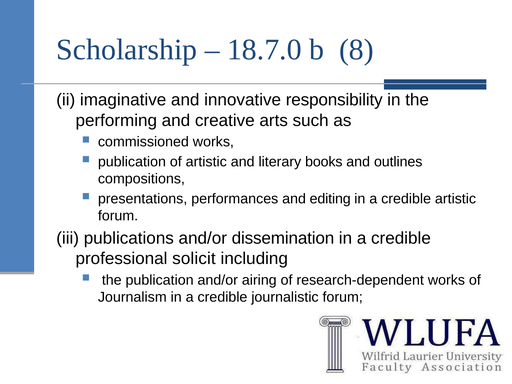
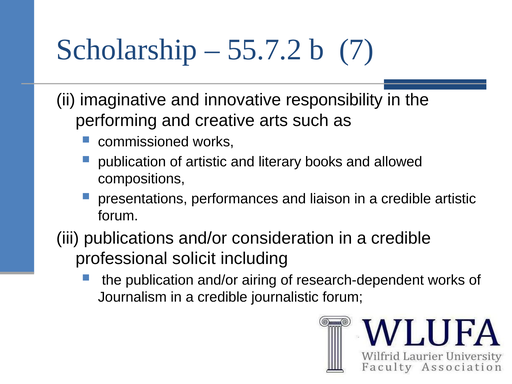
18.7.0: 18.7.0 -> 55.7.2
8: 8 -> 7
outlines: outlines -> allowed
editing: editing -> liaison
dissemination: dissemination -> consideration
